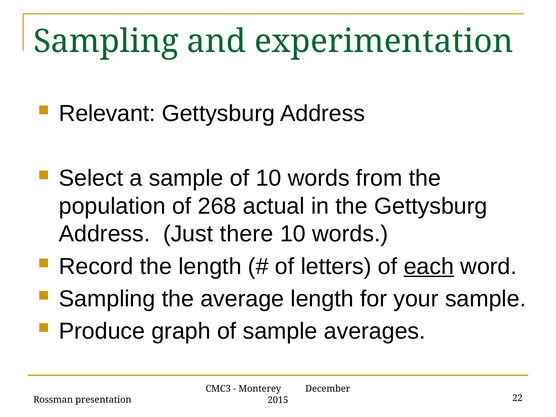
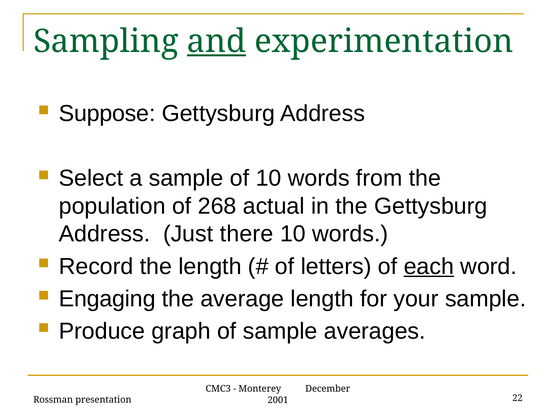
and underline: none -> present
Relevant: Relevant -> Suppose
Sampling at (107, 299): Sampling -> Engaging
2015: 2015 -> 2001
